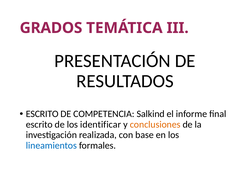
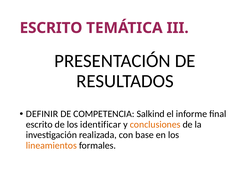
GRADOS at (51, 28): GRADOS -> ESCRITO
ESCRITO at (42, 114): ESCRITO -> DEFINIR
lineamientos colour: blue -> orange
